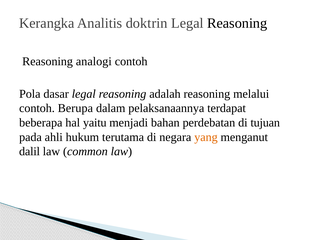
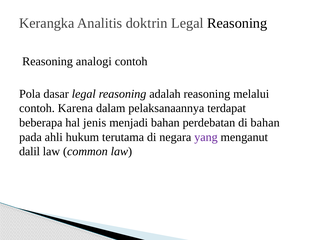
Berupa: Berupa -> Karena
yaitu: yaitu -> jenis
di tujuan: tujuan -> bahan
yang colour: orange -> purple
